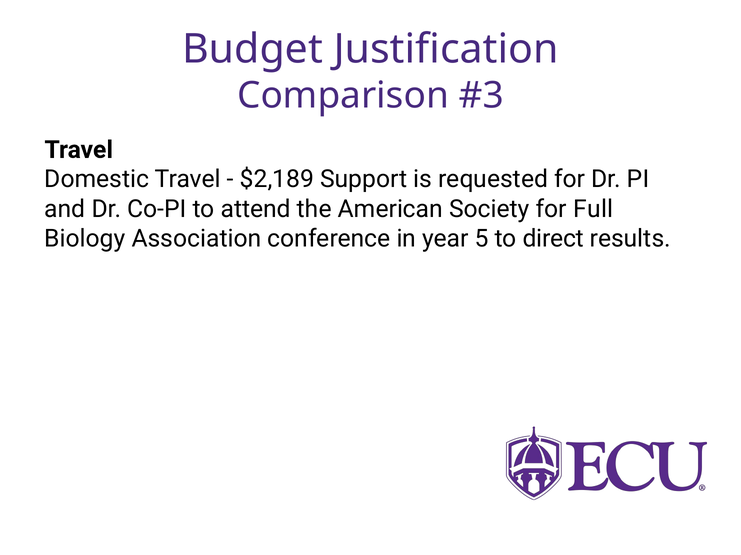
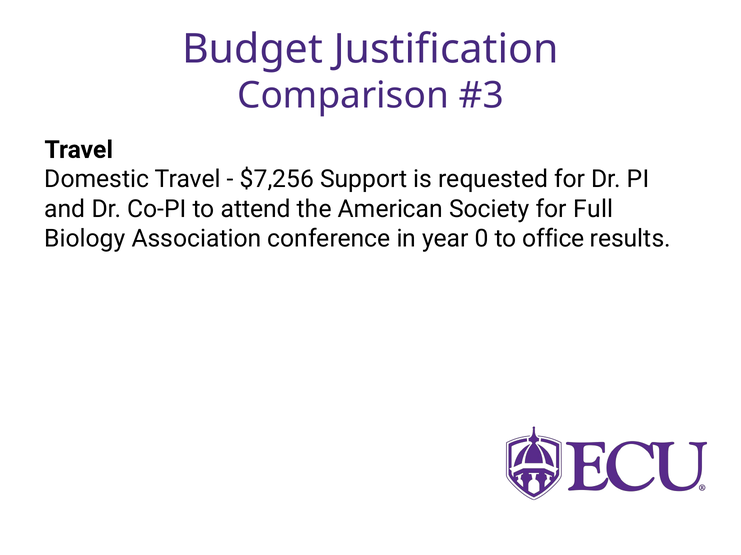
$2,189: $2,189 -> $7,256
5: 5 -> 0
direct: direct -> office
